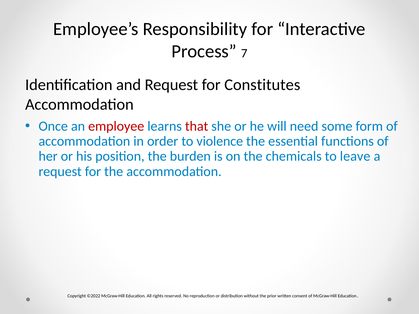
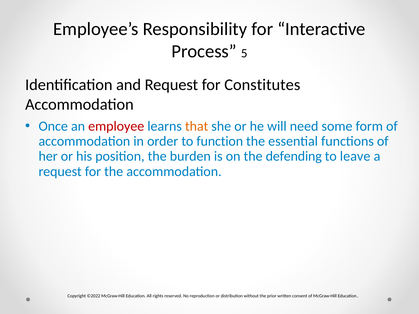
7: 7 -> 5
that colour: red -> orange
violence: violence -> function
chemicals: chemicals -> defending
